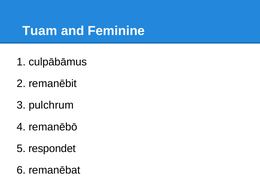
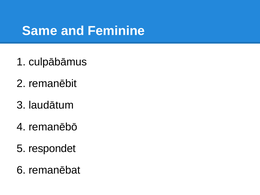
Tuam: Tuam -> Same
pulchrum: pulchrum -> laudātum
